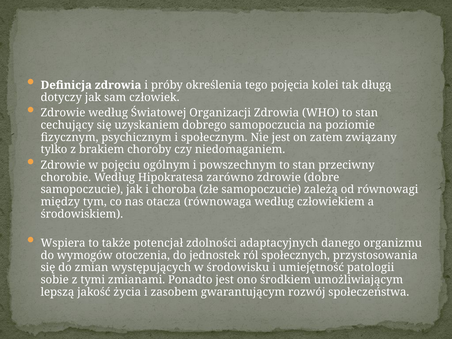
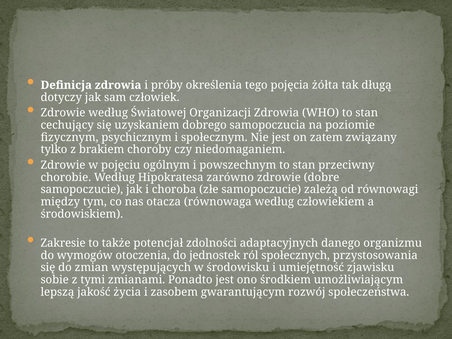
kolei: kolei -> żółta
Wspiera: Wspiera -> Zakresie
patologii: patologii -> zjawisku
